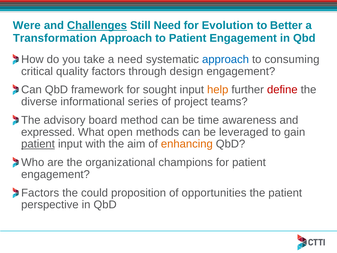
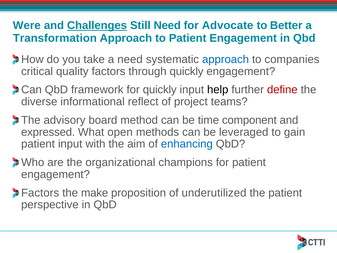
Evolution: Evolution -> Advocate
consuming: consuming -> companies
through design: design -> quickly
for sought: sought -> quickly
help colour: orange -> black
series: series -> reflect
awareness: awareness -> component
patient at (38, 144) underline: present -> none
enhancing colour: orange -> blue
could: could -> make
opportunities: opportunities -> underutilized
